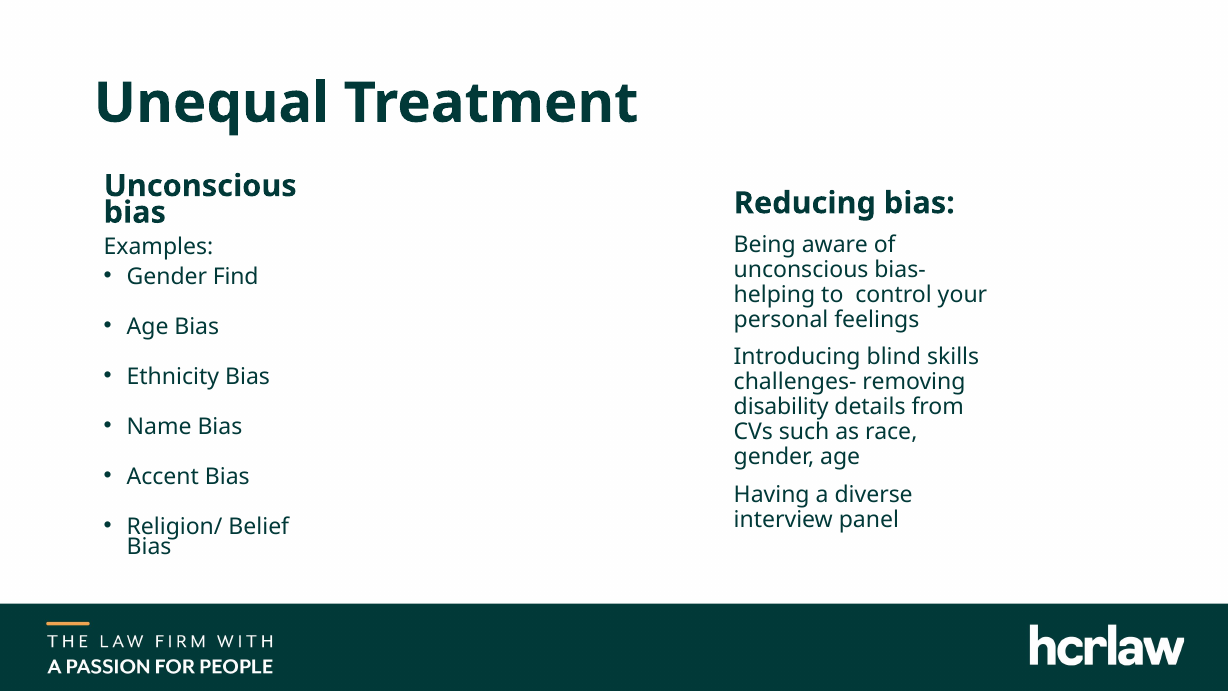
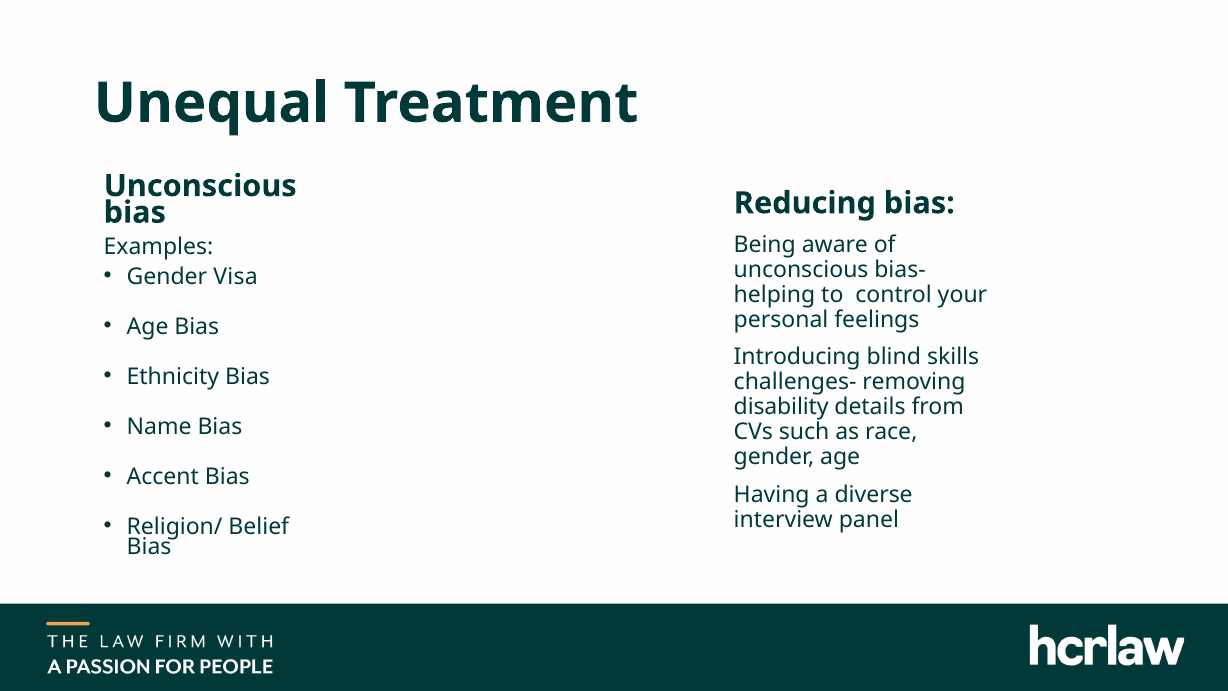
Find: Find -> Visa
